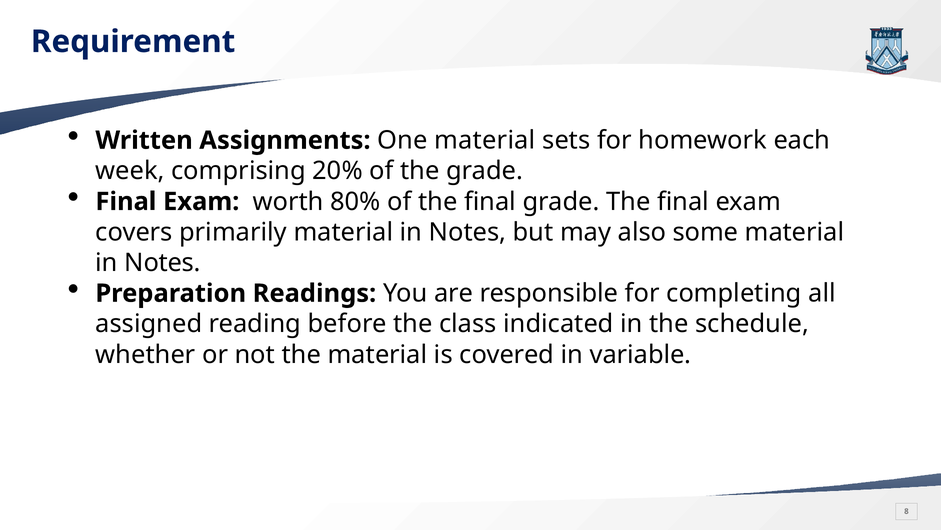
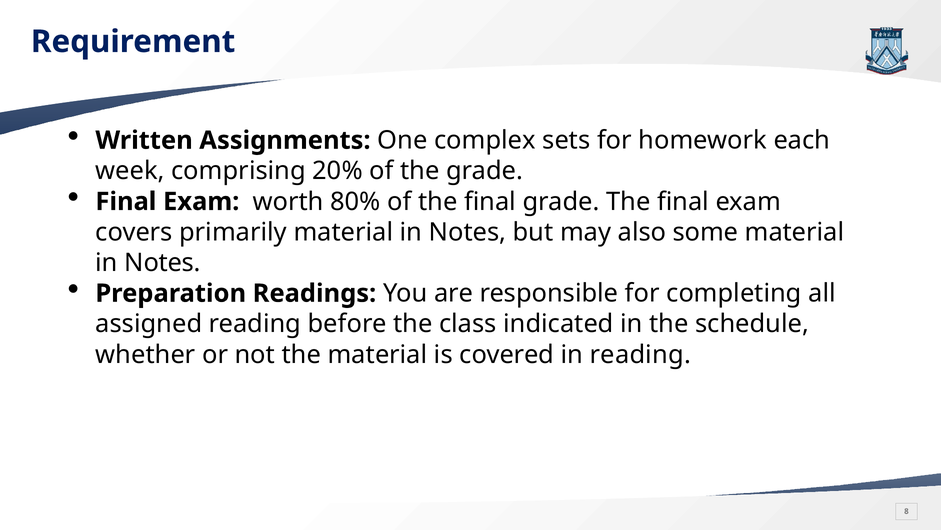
One material: material -> complex
in variable: variable -> reading
